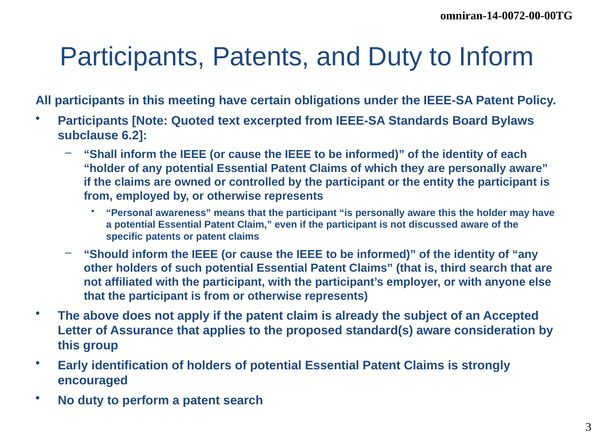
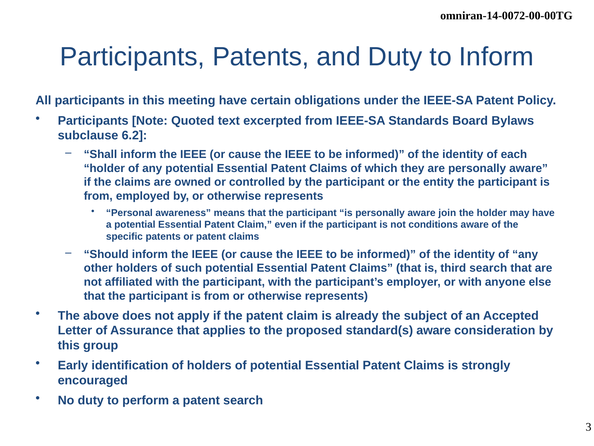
aware this: this -> join
discussed: discussed -> conditions
